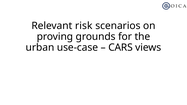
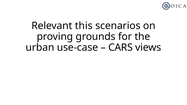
risk: risk -> this
